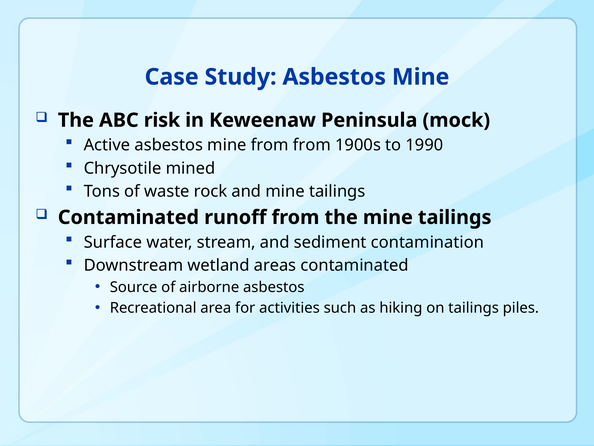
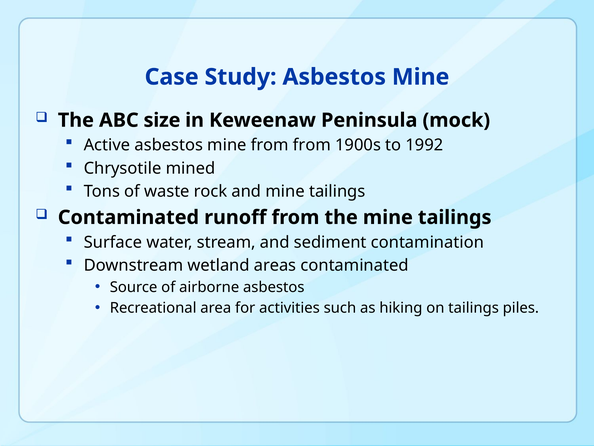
risk: risk -> size
1990: 1990 -> 1992
